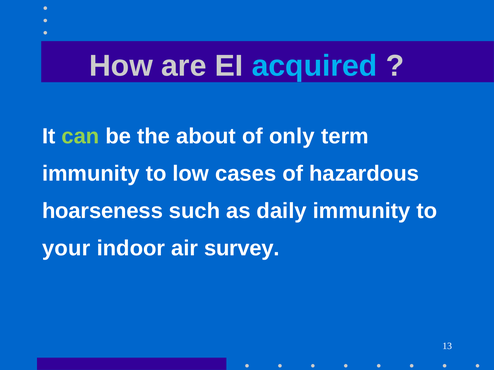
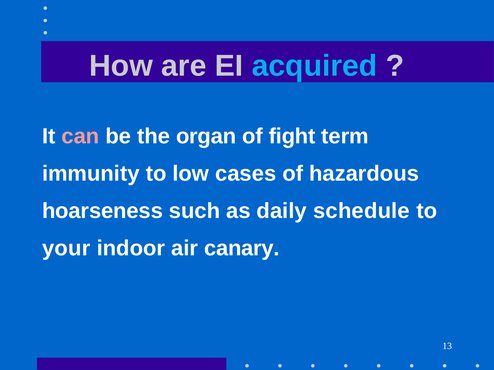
can colour: light green -> pink
about: about -> organ
only: only -> fight
daily immunity: immunity -> schedule
survey: survey -> canary
